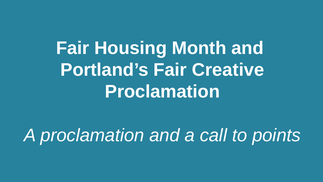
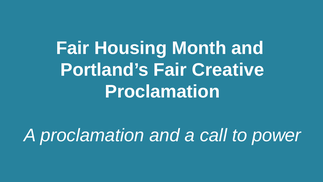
points: points -> power
